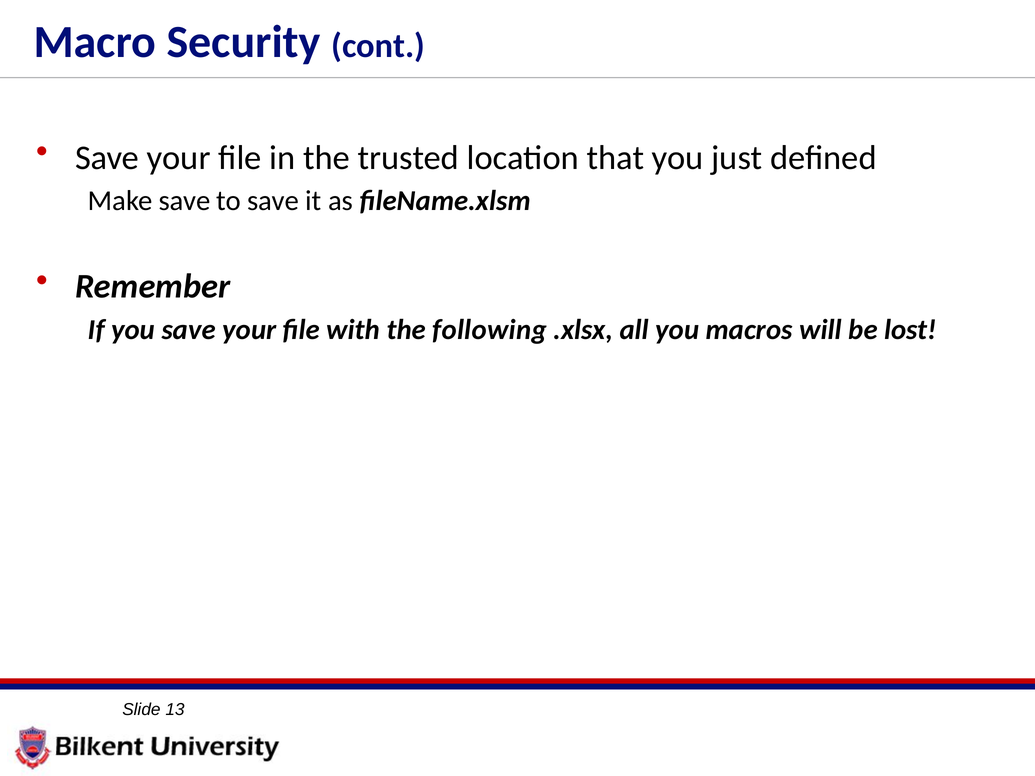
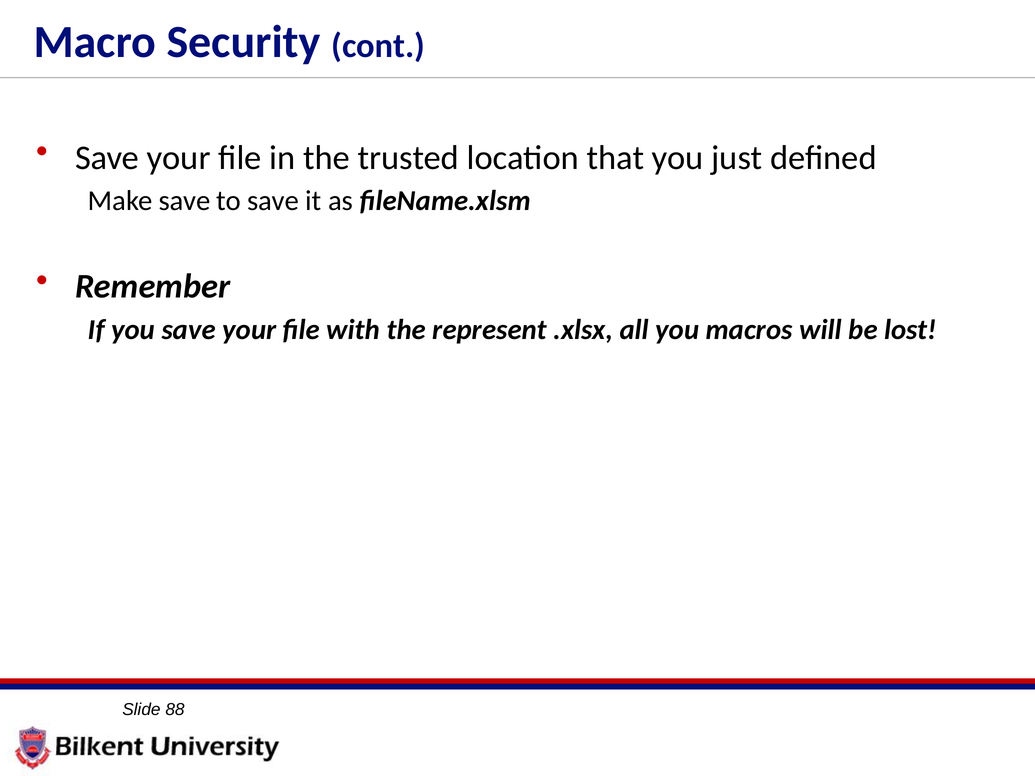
following: following -> represent
13: 13 -> 88
